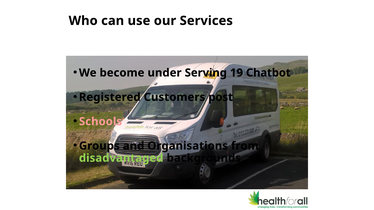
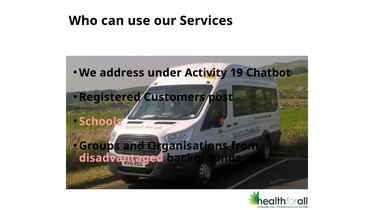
become: become -> address
Serving: Serving -> Activity
disadvantaged colour: light green -> pink
